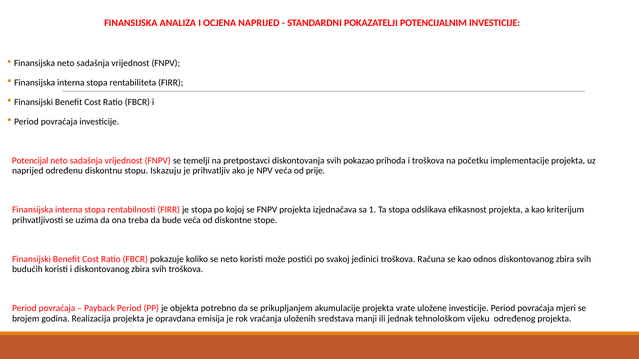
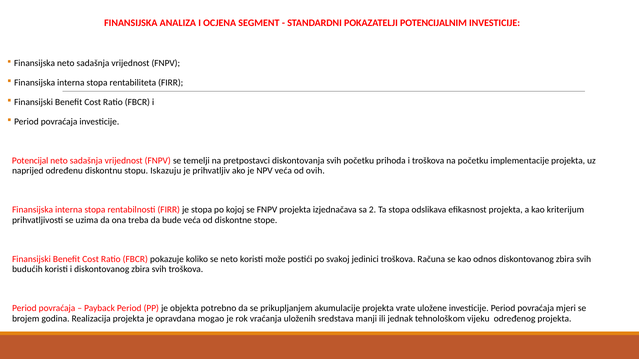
OCJENA NAPRIJED: NAPRIJED -> SEGMENT
svih pokazao: pokazao -> početku
prije: prije -> ovih
1: 1 -> 2
emisija: emisija -> mogao
